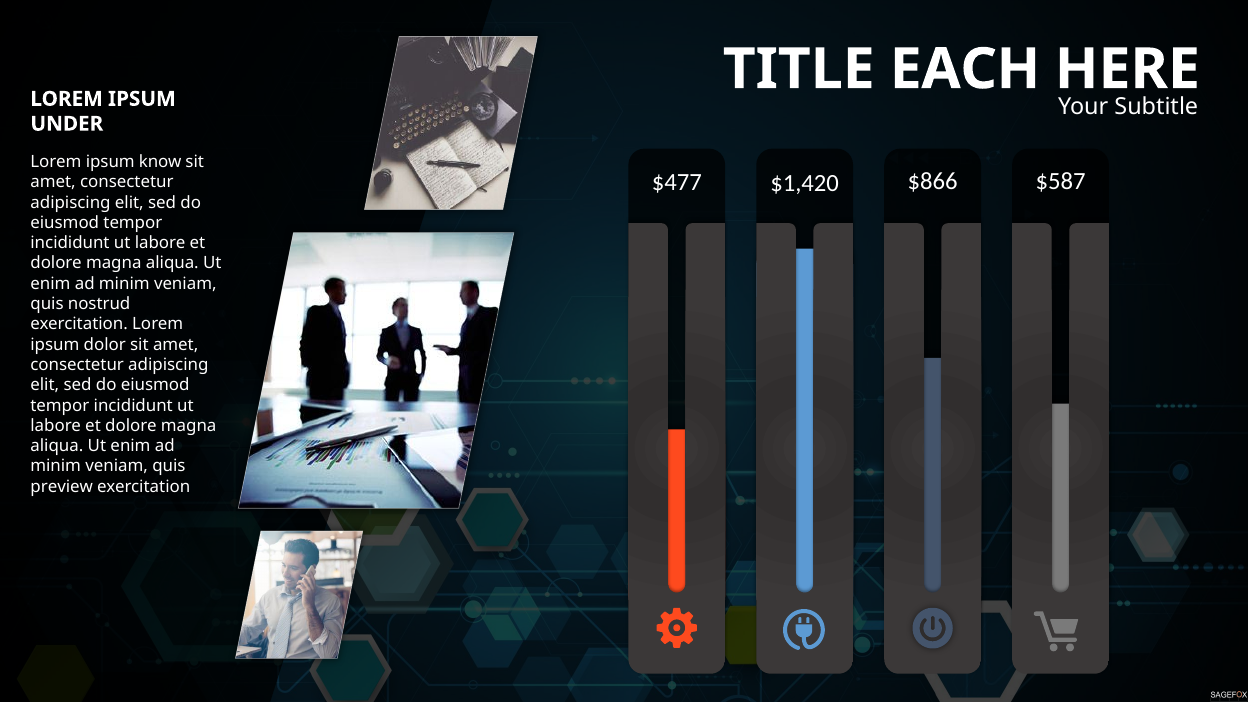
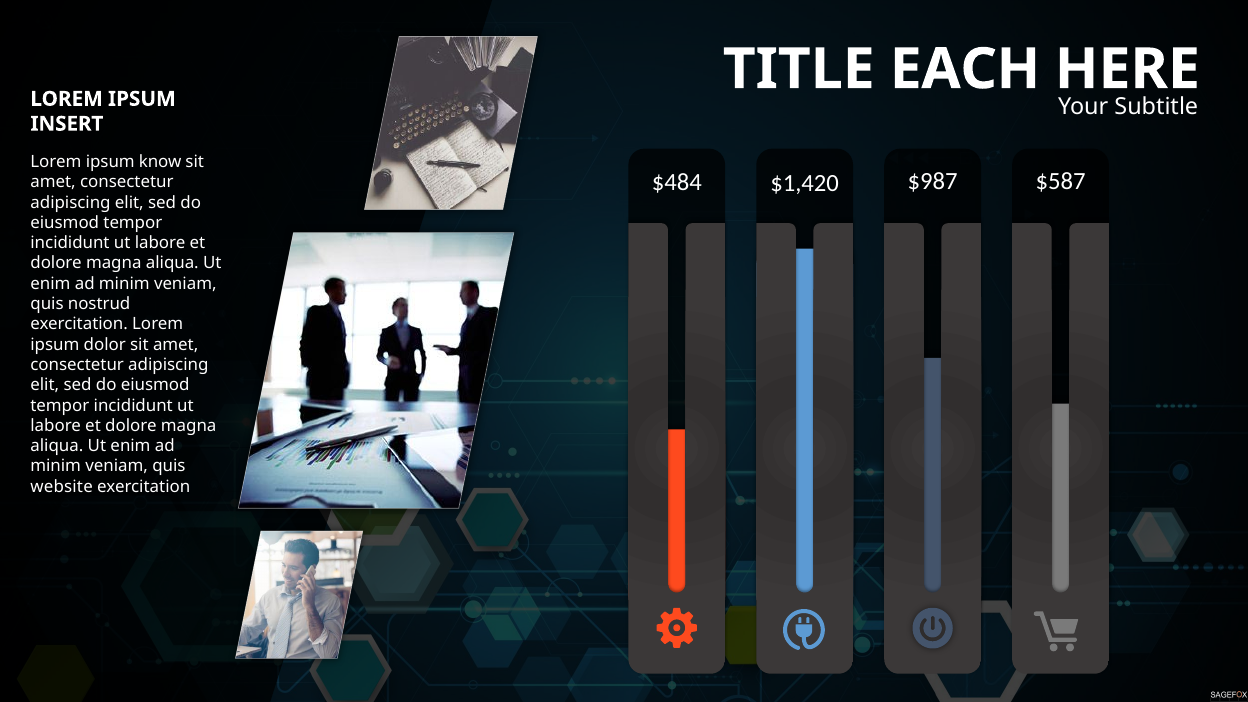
UNDER: UNDER -> INSERT
$477: $477 -> $484
$866: $866 -> $987
preview: preview -> website
